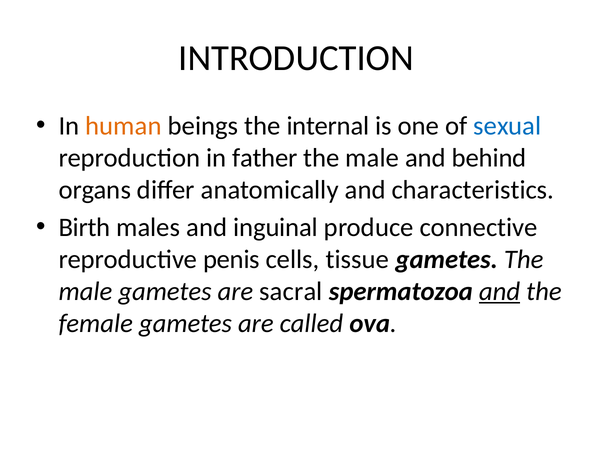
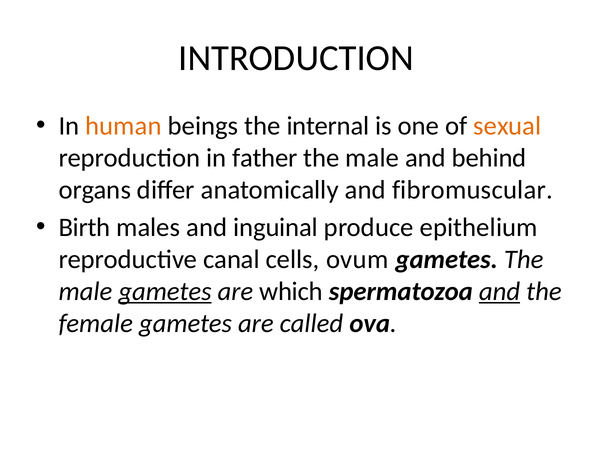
sexual colour: blue -> orange
characteristics: characteristics -> fibromuscular
connective: connective -> epithelium
penis: penis -> canal
tissue: tissue -> ovum
gametes at (165, 292) underline: none -> present
sacral: sacral -> which
